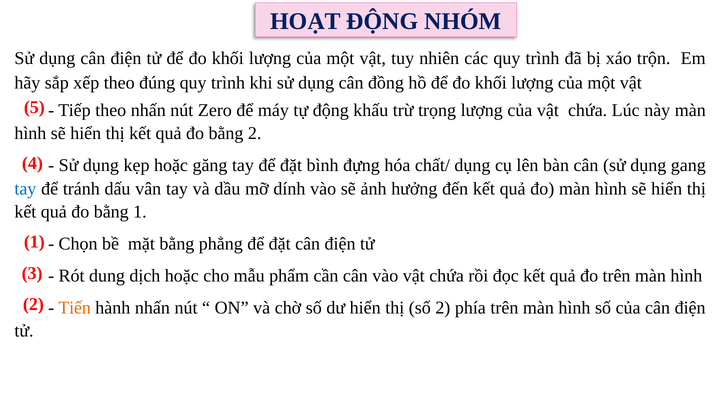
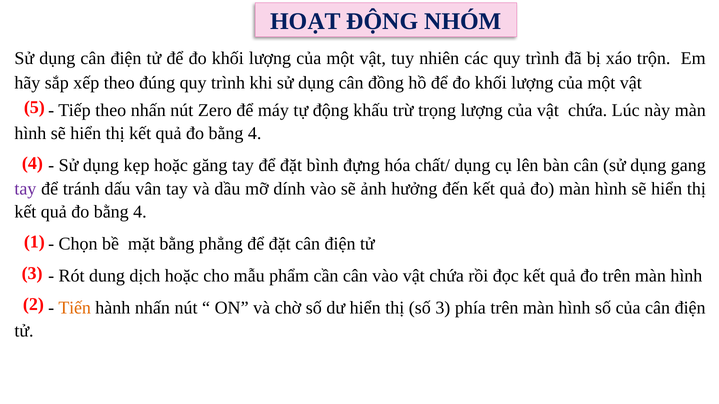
2 at (255, 134): 2 -> 4
tay at (25, 189) colour: blue -> purple
1 at (140, 212): 1 -> 4
số 2: 2 -> 3
